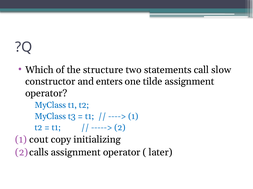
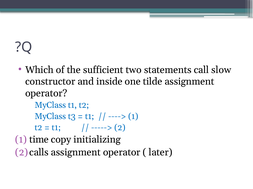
structure: structure -> sufficient
enters: enters -> inside
cout: cout -> time
